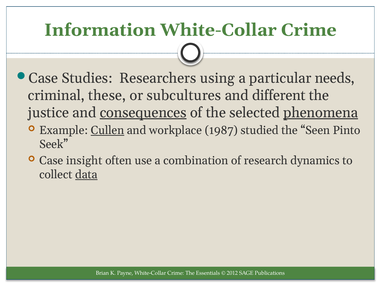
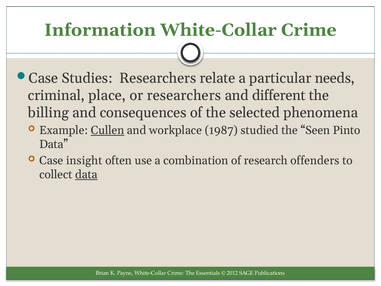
using: using -> relate
these: these -> place
or subcultures: subcultures -> researchers
justice: justice -> billing
consequences underline: present -> none
phenomena underline: present -> none
Seek at (54, 144): Seek -> Data
dynamics: dynamics -> offenders
